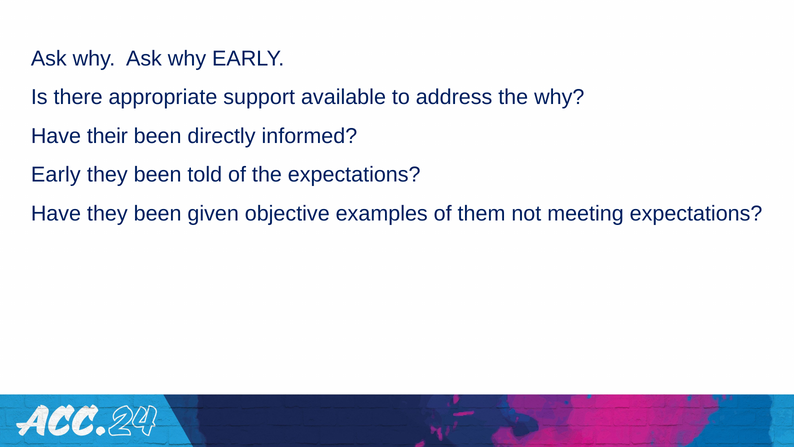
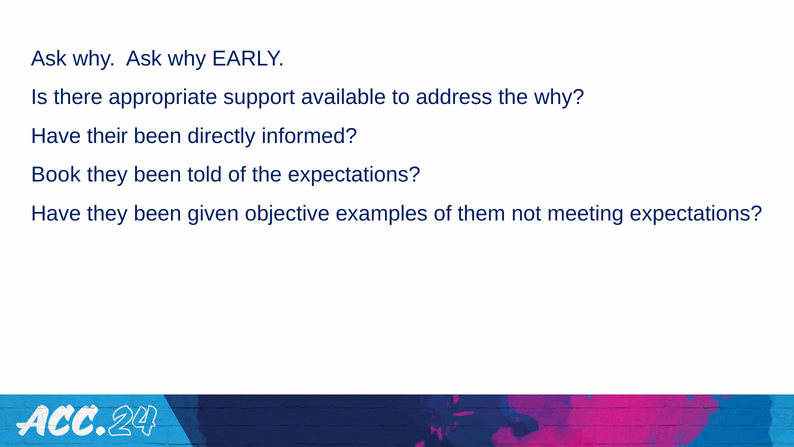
Early at (56, 175): Early -> Book
